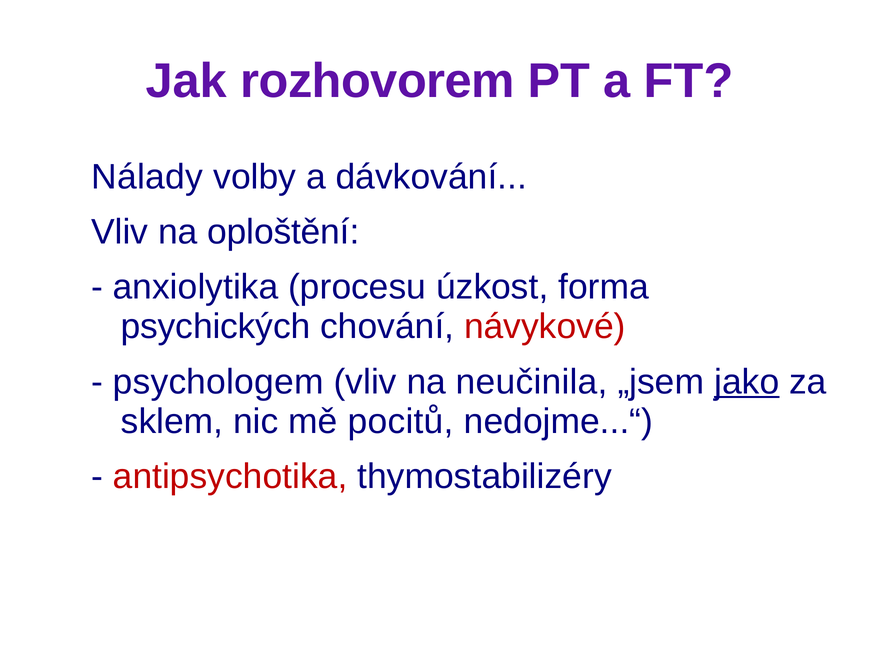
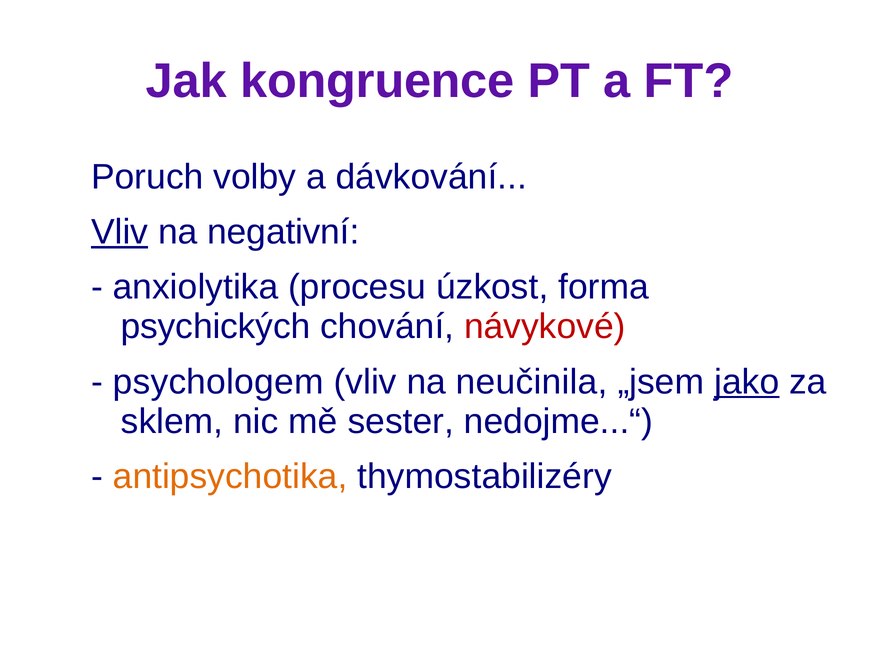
rozhovorem: rozhovorem -> kongruence
Nálady: Nálady -> Poruch
Vliv at (120, 232) underline: none -> present
oploštění: oploštění -> negativní
pocitů: pocitů -> sester
antipsychotika colour: red -> orange
